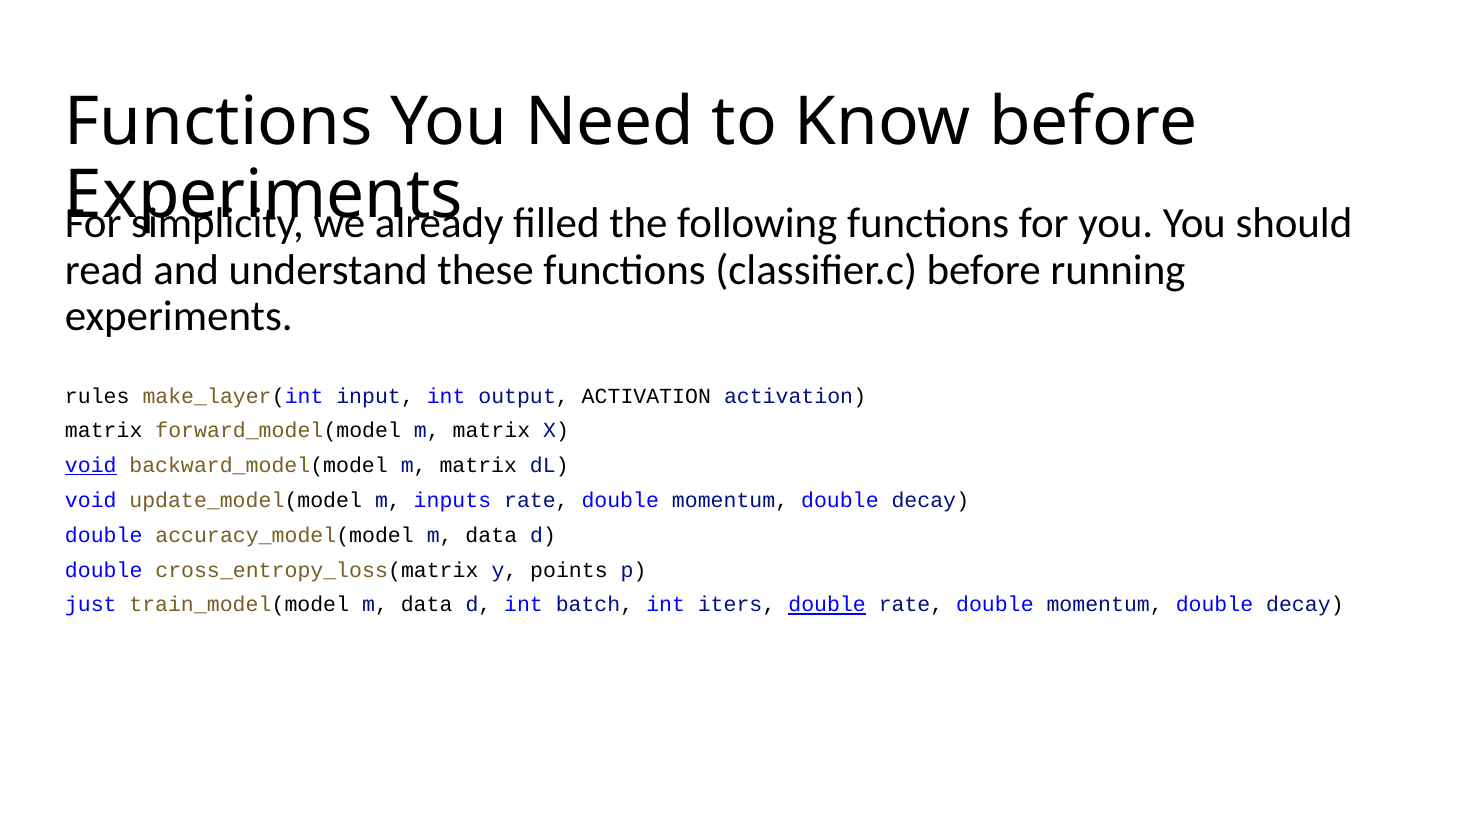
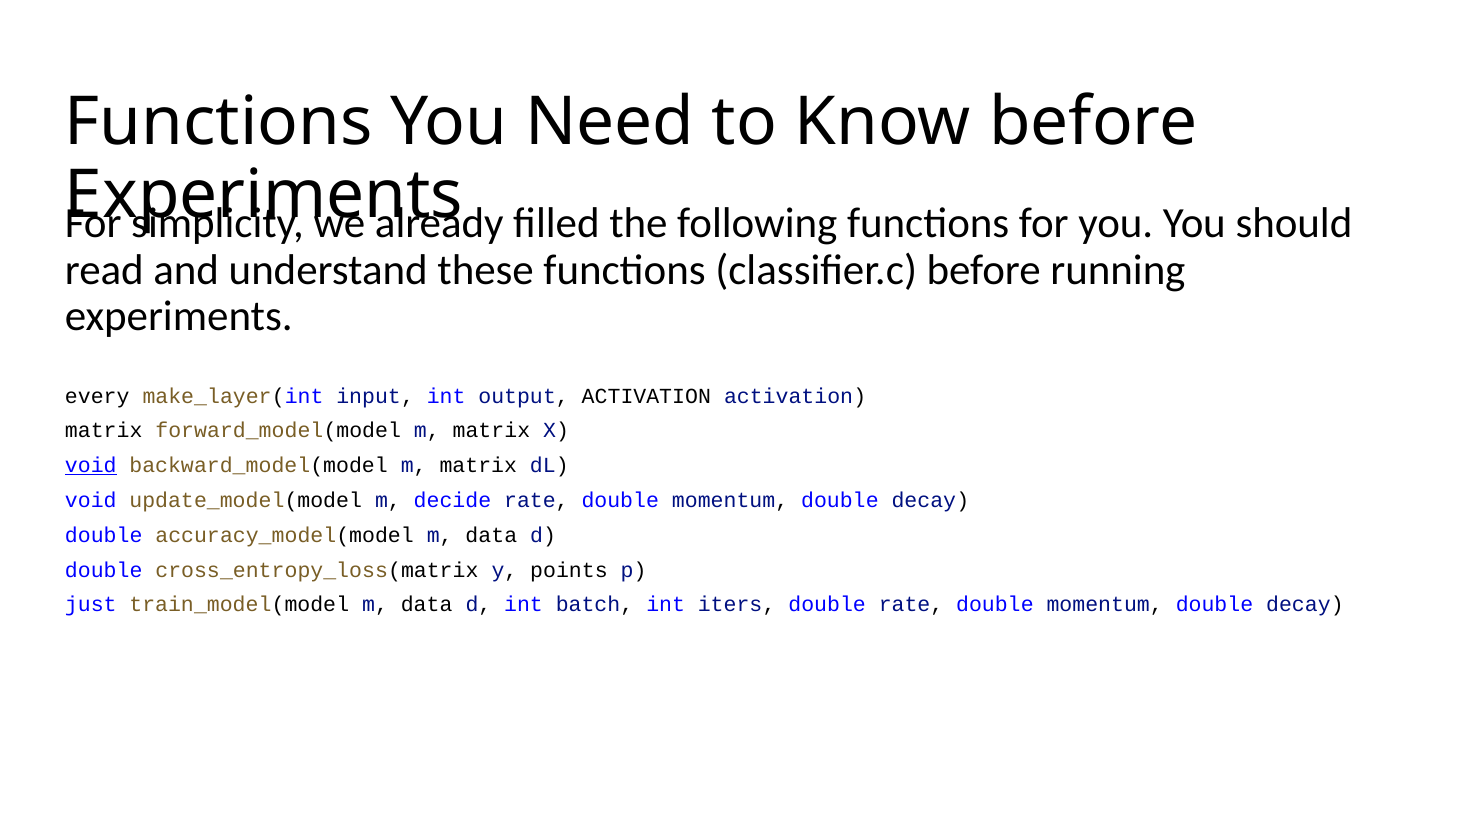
rules: rules -> every
inputs: inputs -> decide
double at (827, 605) underline: present -> none
